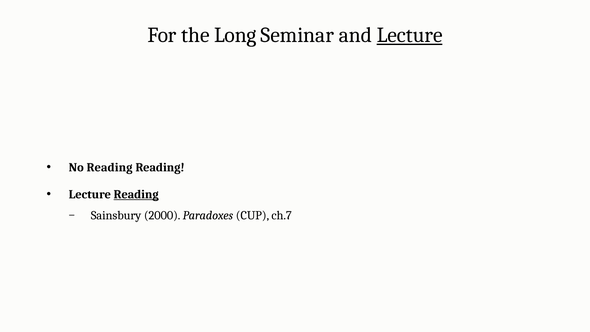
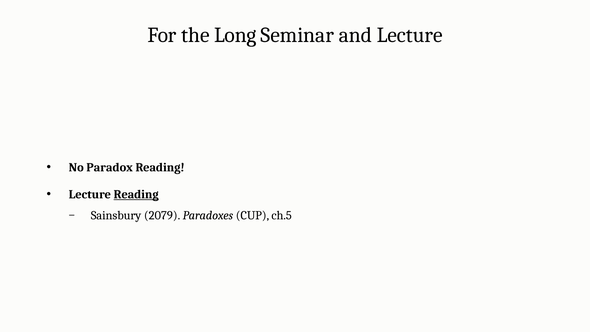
Lecture at (410, 35) underline: present -> none
No Reading: Reading -> Paradox
2000: 2000 -> 2079
ch.7: ch.7 -> ch.5
